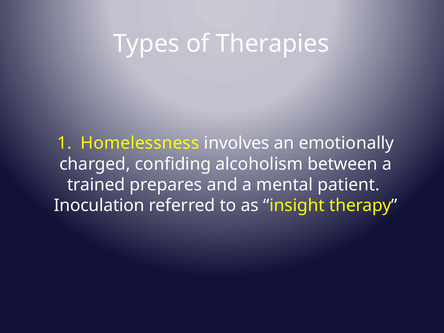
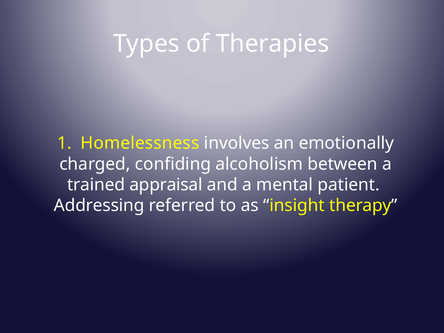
prepares: prepares -> appraisal
Inoculation: Inoculation -> Addressing
